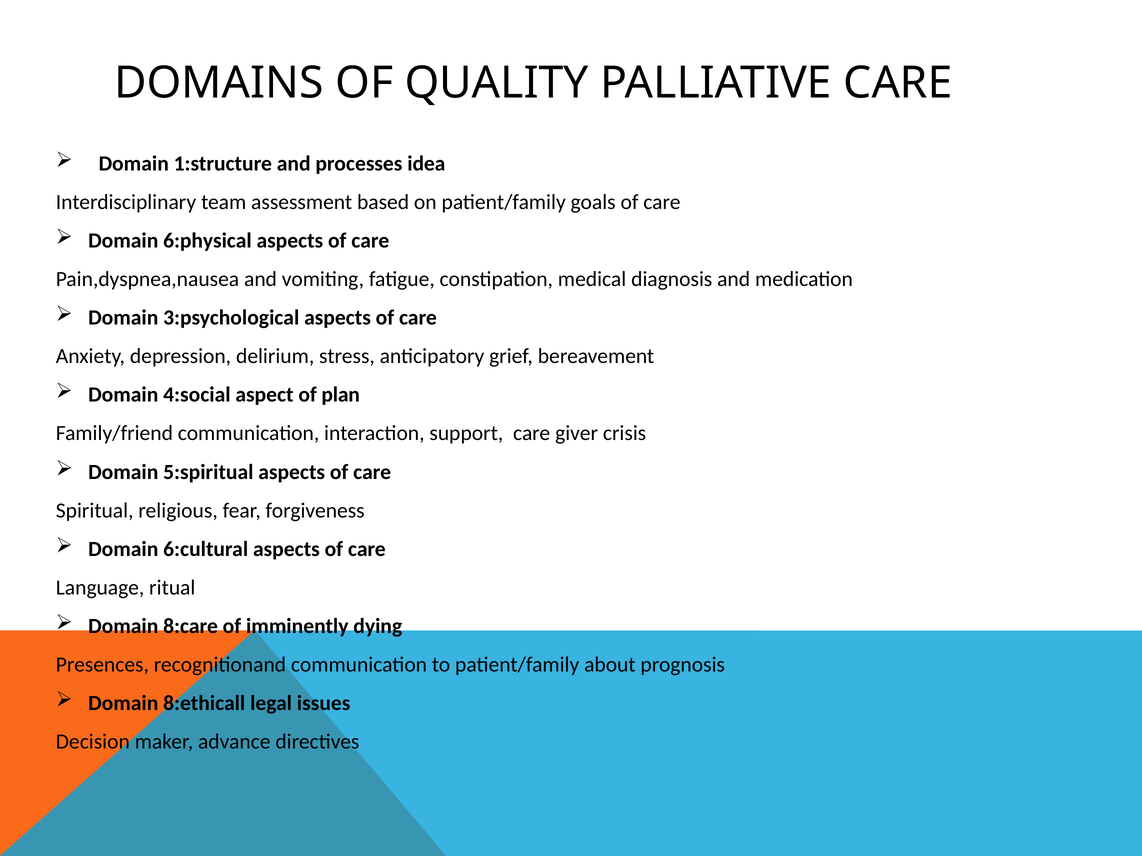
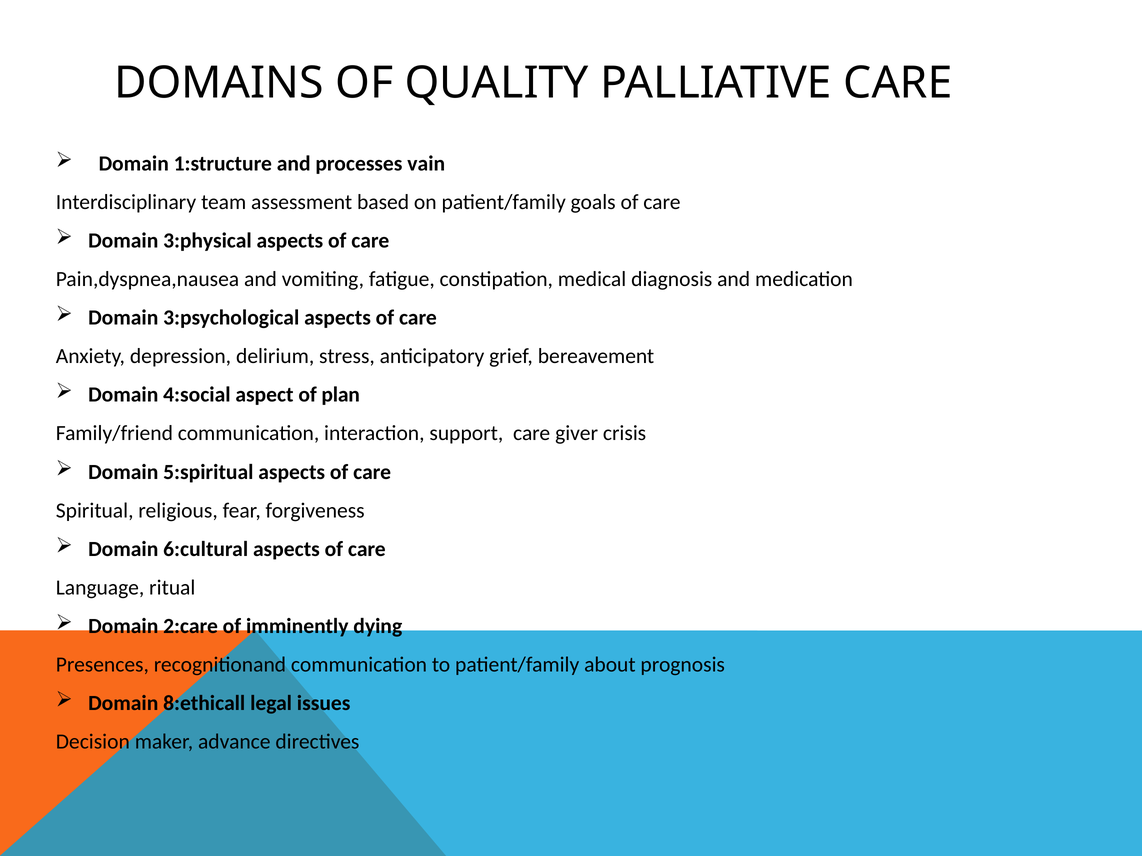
idea: idea -> vain
6:physical: 6:physical -> 3:physical
8:care: 8:care -> 2:care
